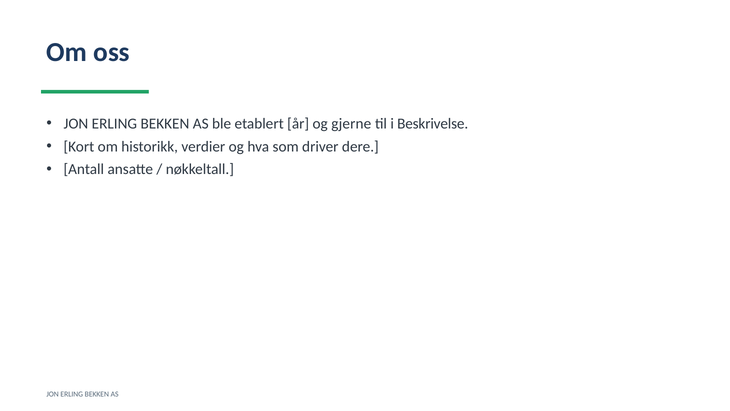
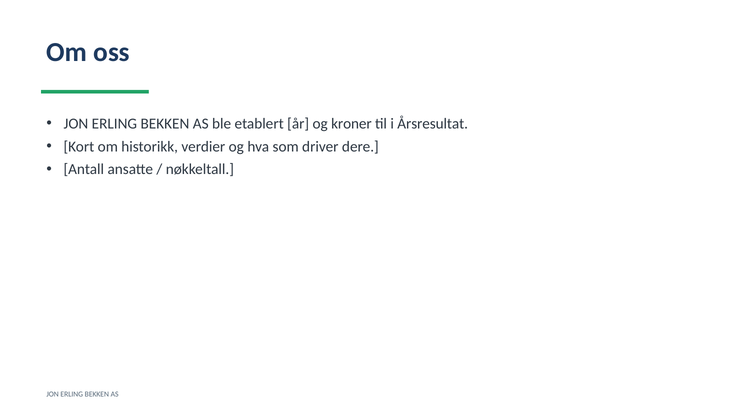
gjerne: gjerne -> kroner
Beskrivelse: Beskrivelse -> Årsresultat
